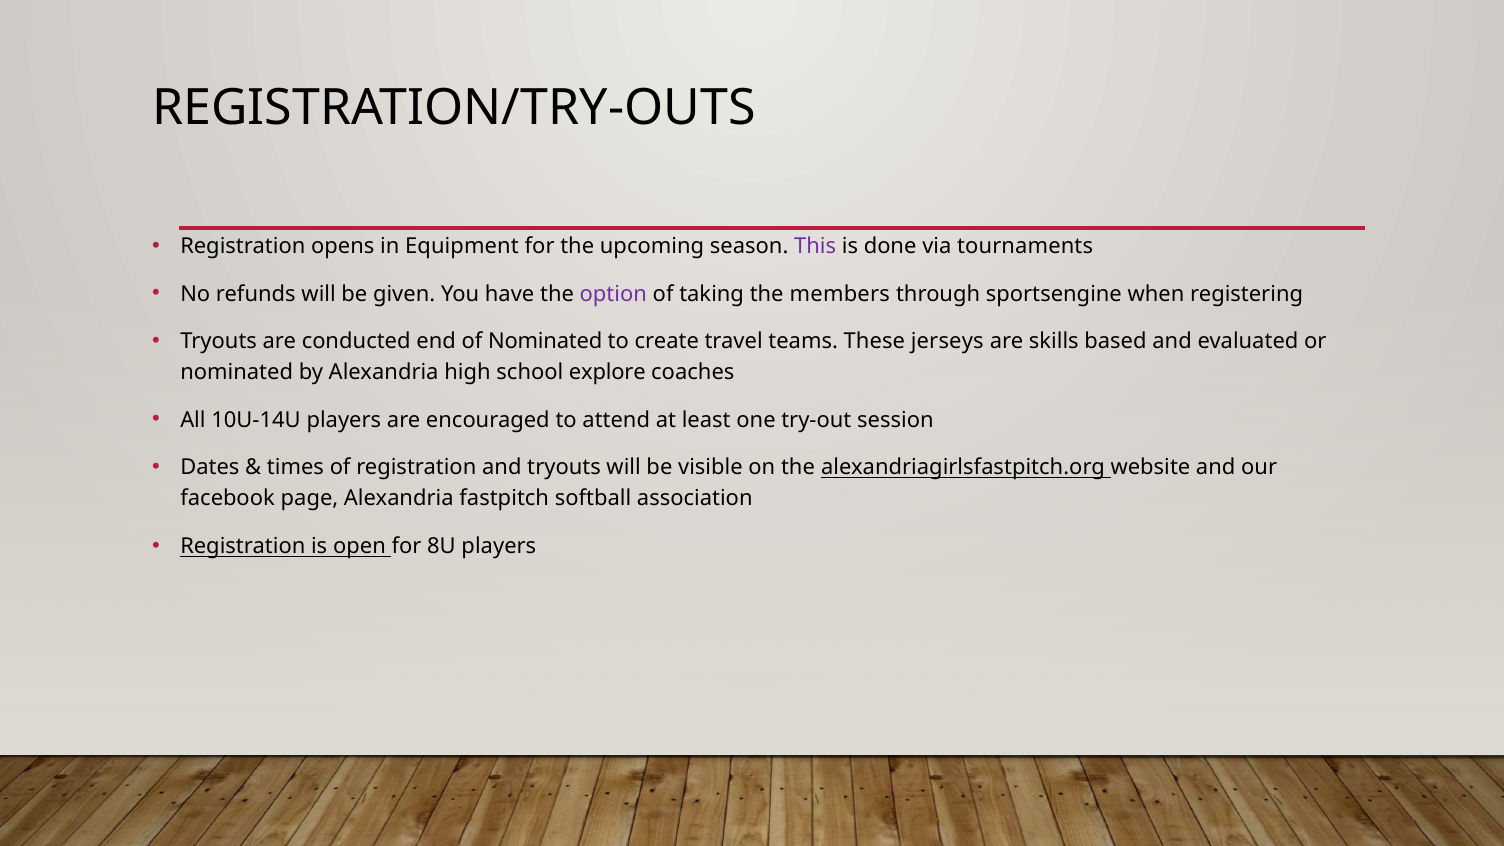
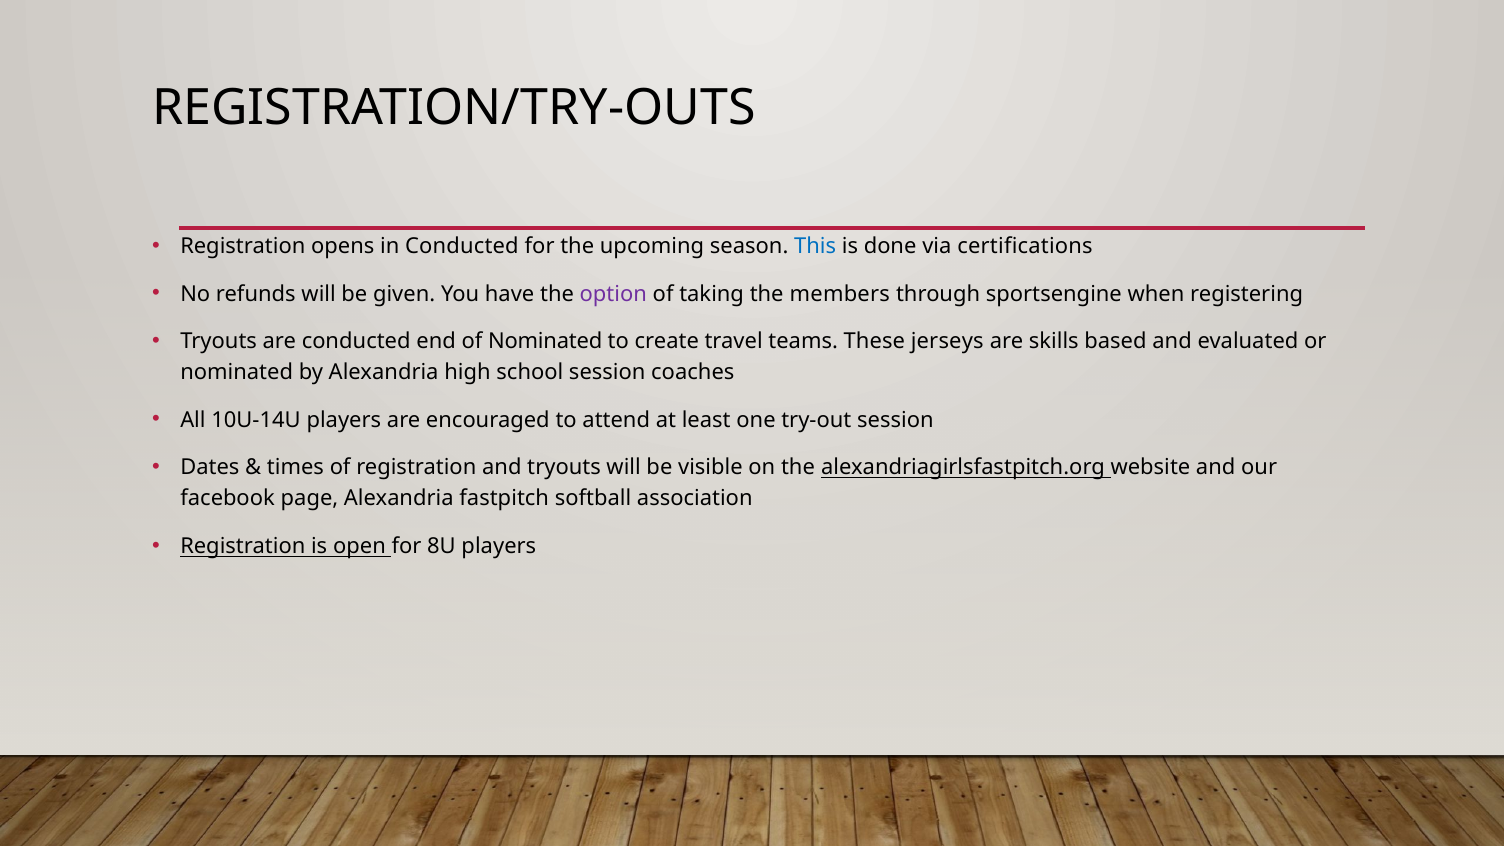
in Equipment: Equipment -> Conducted
This colour: purple -> blue
tournaments: tournaments -> certifications
school explore: explore -> session
